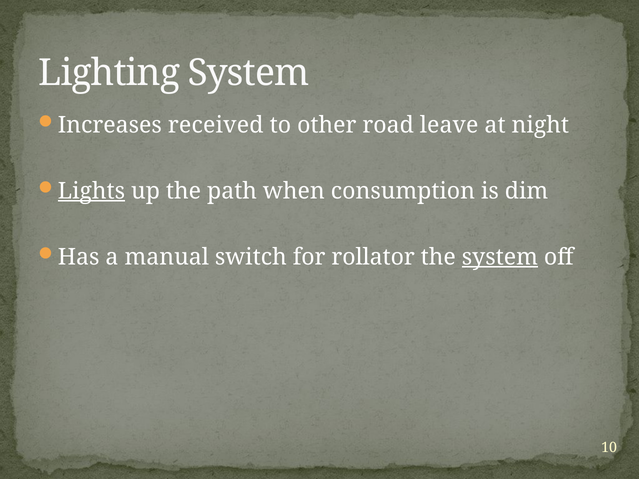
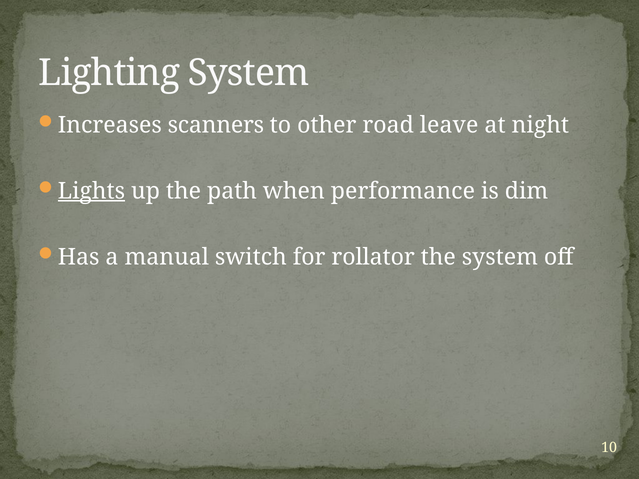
received: received -> scanners
consumption: consumption -> performance
system at (500, 257) underline: present -> none
